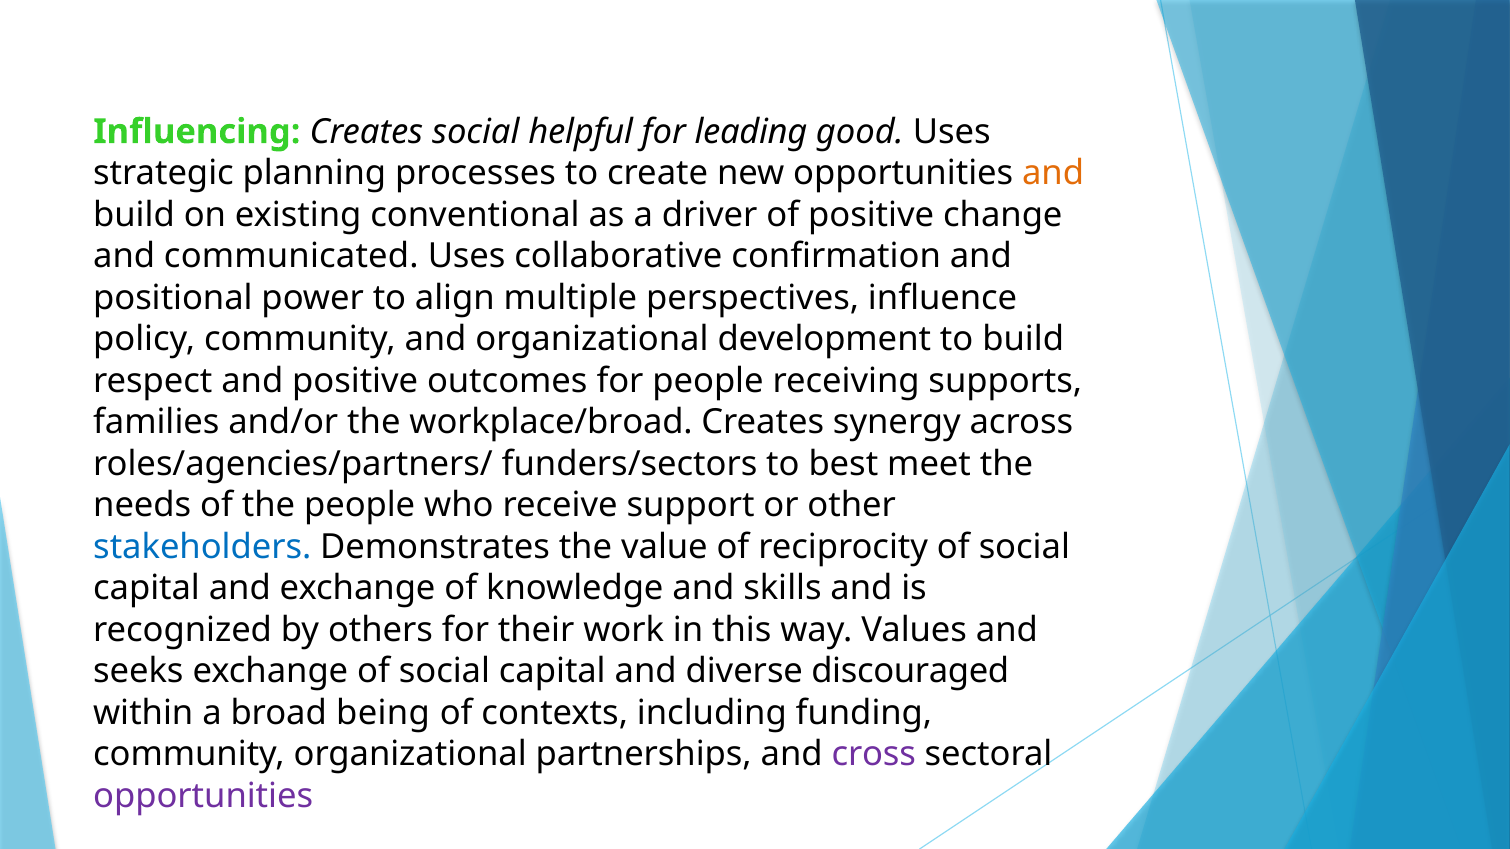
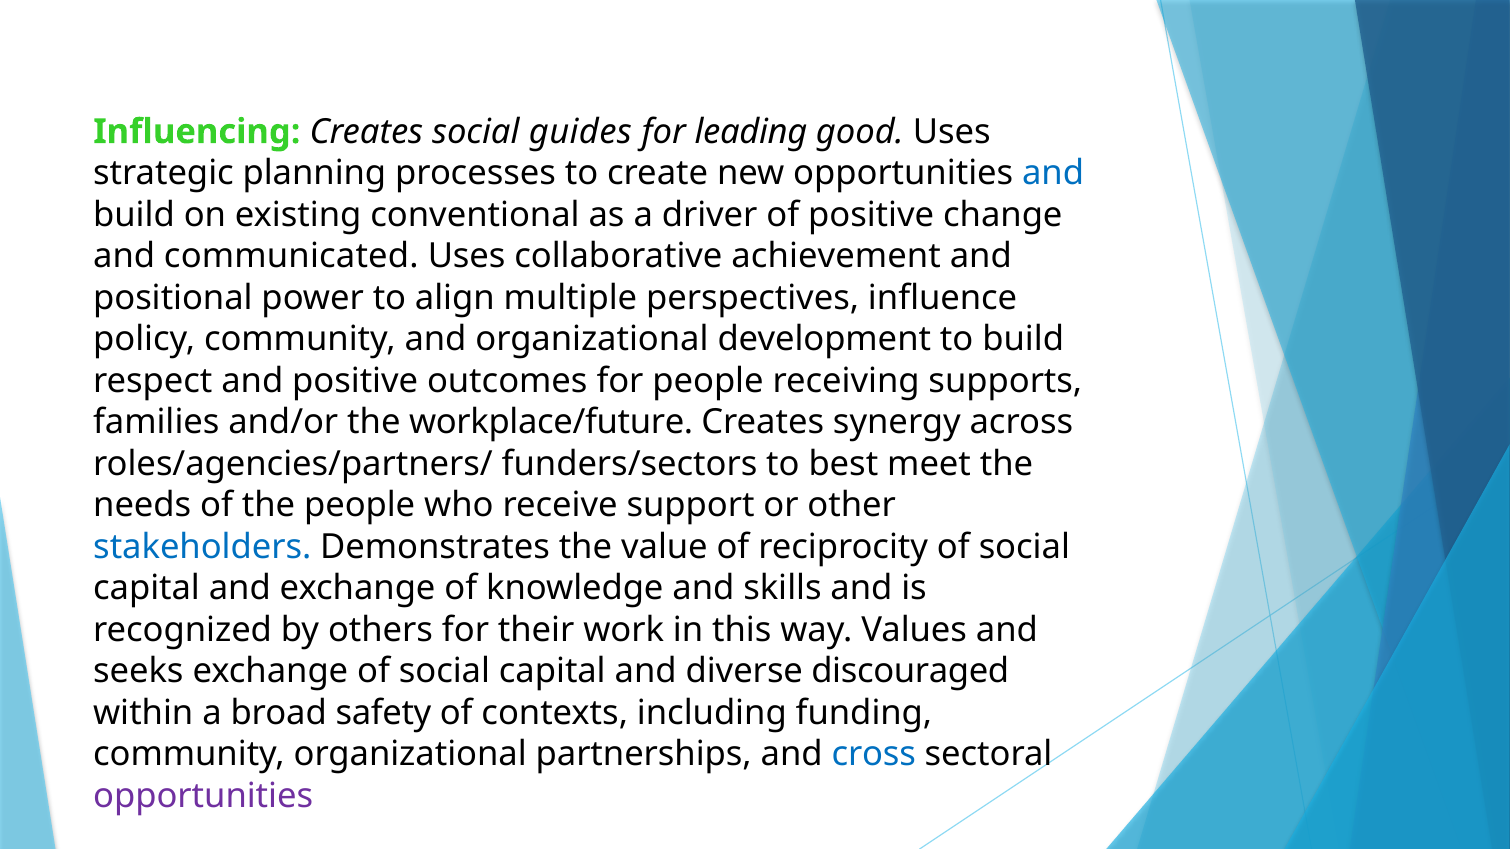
helpful: helpful -> guides
and at (1053, 173) colour: orange -> blue
confirmation: confirmation -> achievement
workplace/broad: workplace/broad -> workplace/future
being: being -> safety
cross colour: purple -> blue
